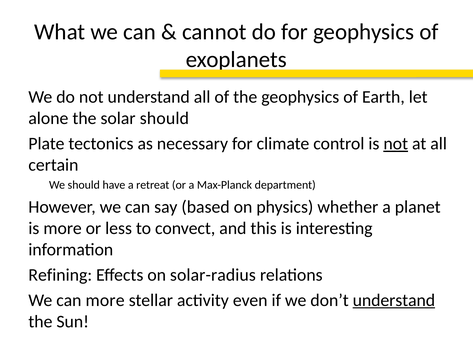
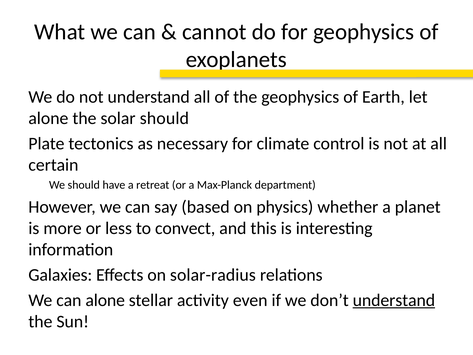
not at (396, 144) underline: present -> none
Refining: Refining -> Galaxies
can more: more -> alone
